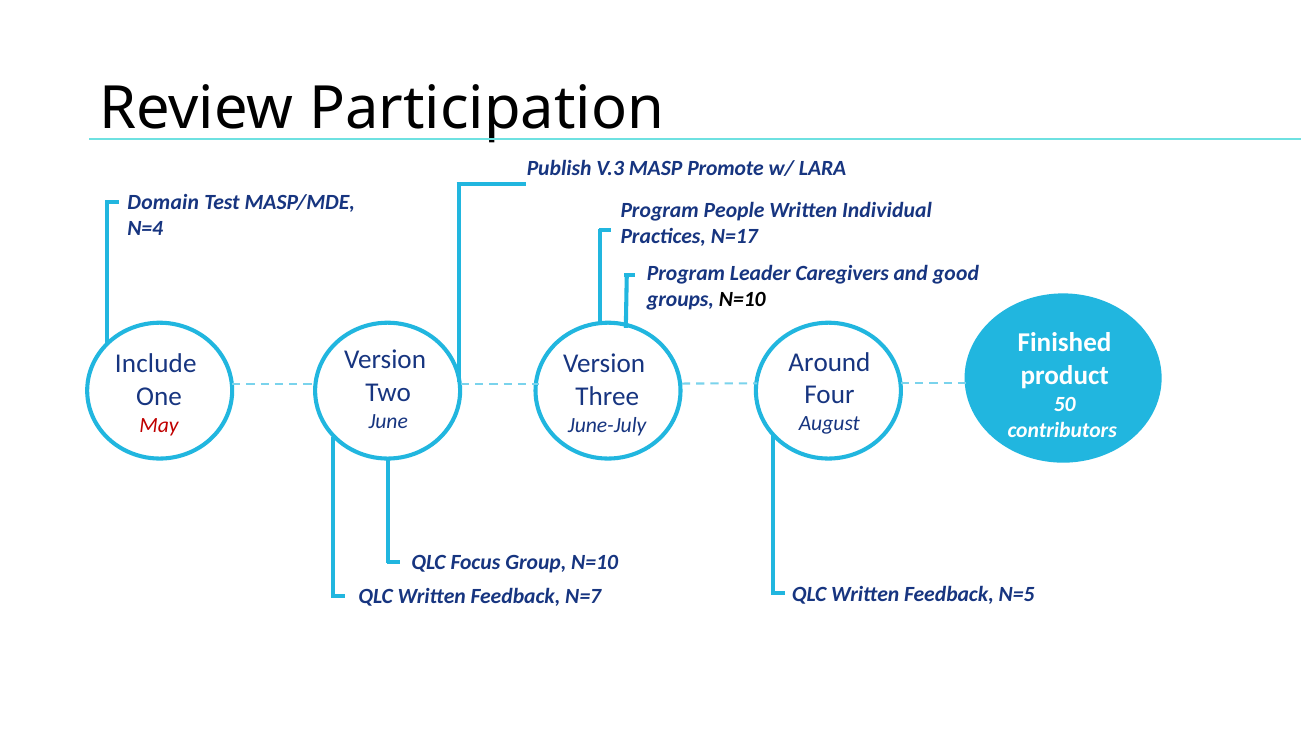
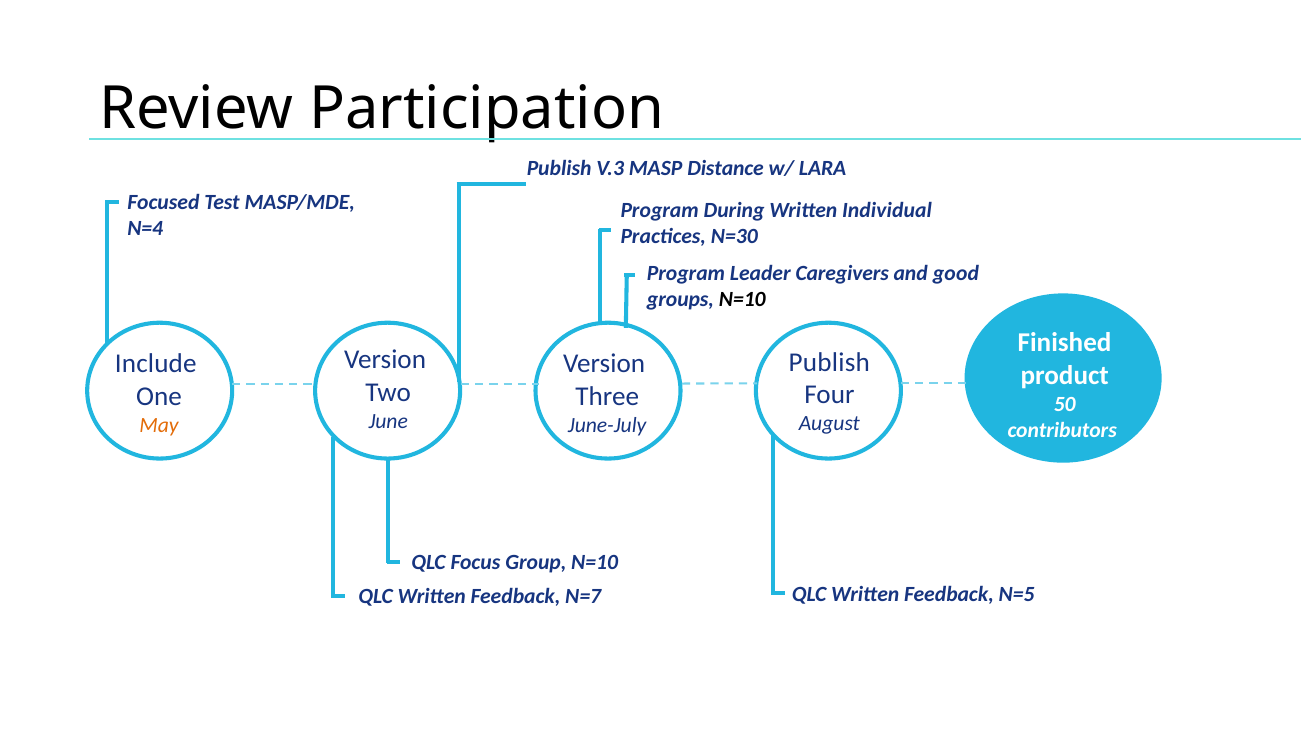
Promote: Promote -> Distance
Domain: Domain -> Focused
People: People -> During
N=17: N=17 -> N=30
Around at (829, 362): Around -> Publish
May colour: red -> orange
